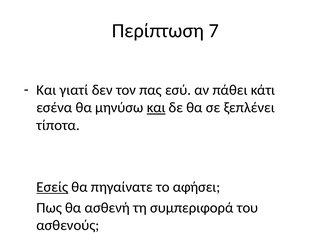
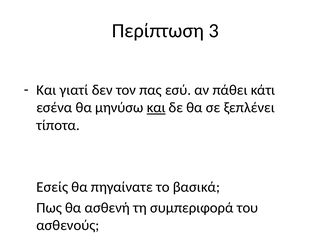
7: 7 -> 3
Εσείς underline: present -> none
αφήσει: αφήσει -> βασικά
